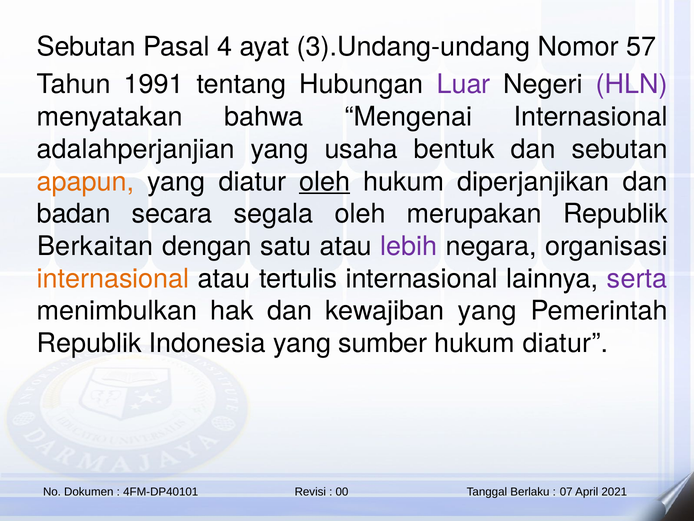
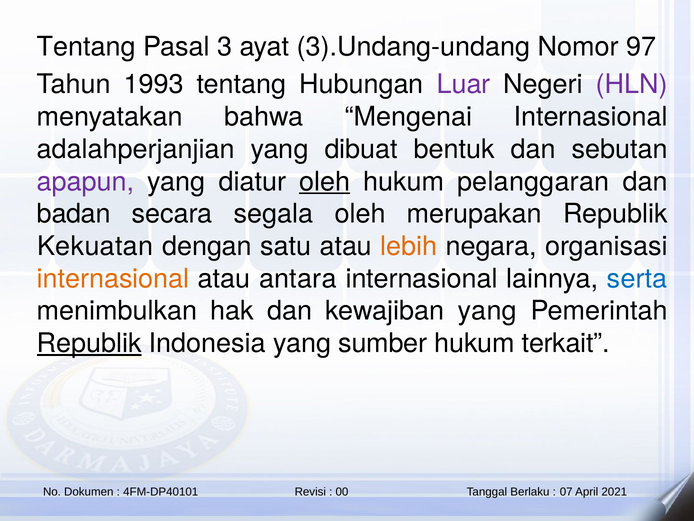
Sebutan at (86, 47): Sebutan -> Tentang
4: 4 -> 3
57: 57 -> 97
1991: 1991 -> 1993
usaha: usaha -> dibuat
apapun colour: orange -> purple
diperjanjikan: diperjanjikan -> pelanggaran
Berkaitan: Berkaitan -> Kekuatan
lebih colour: purple -> orange
tertulis: tertulis -> antara
serta colour: purple -> blue
Republik at (89, 343) underline: none -> present
hukum diatur: diatur -> terkait
